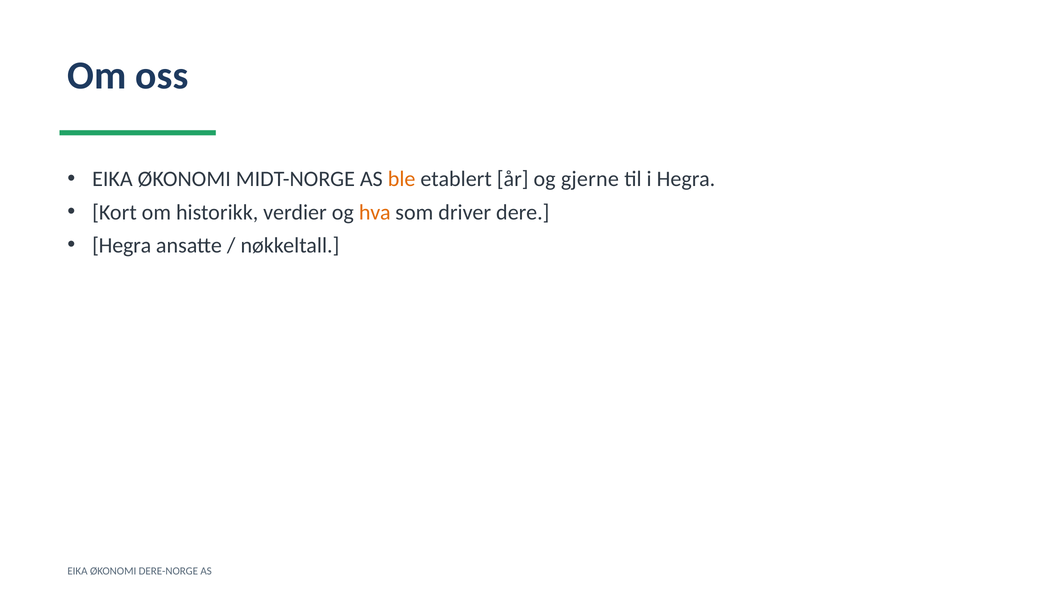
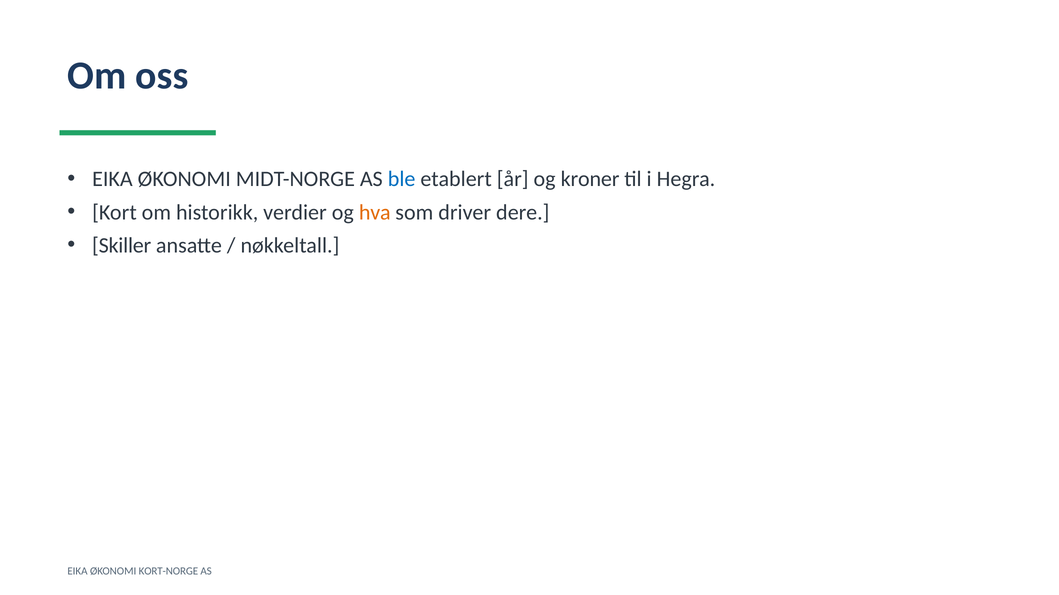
ble colour: orange -> blue
gjerne: gjerne -> kroner
Hegra at (122, 246): Hegra -> Skiller
DERE-NORGE: DERE-NORGE -> KORT-NORGE
